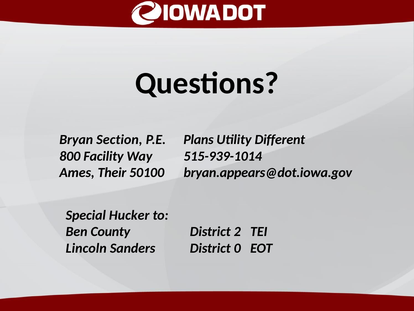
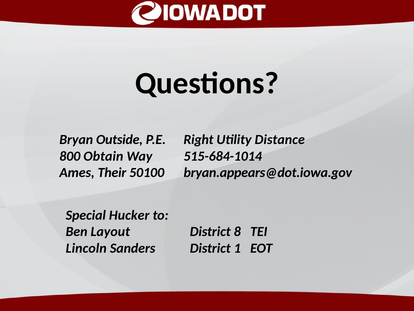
Section: Section -> Outside
Plans: Plans -> Right
Different: Different -> Distance
Facility: Facility -> Obtain
515-939-1014: 515-939-1014 -> 515-684-1014
County: County -> Layout
2: 2 -> 8
0: 0 -> 1
